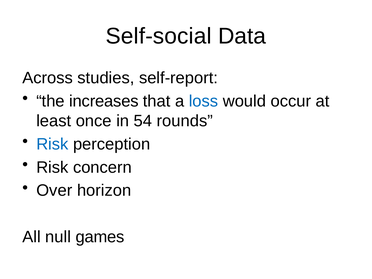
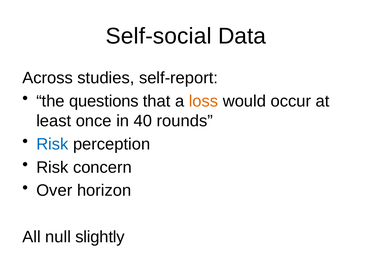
increases: increases -> questions
loss colour: blue -> orange
54: 54 -> 40
games: games -> slightly
